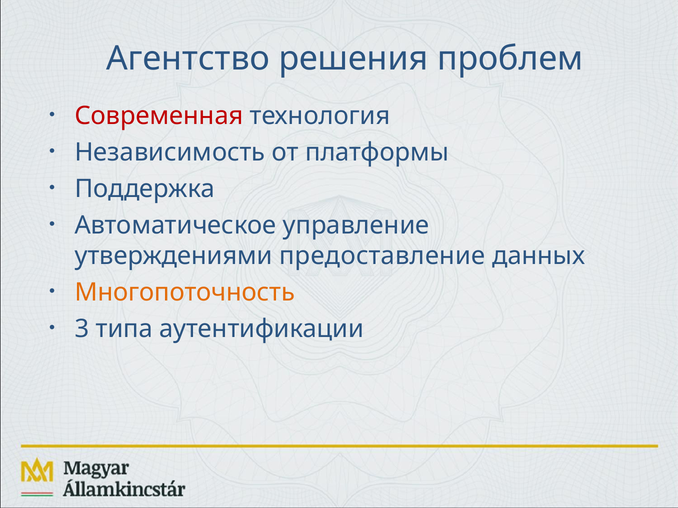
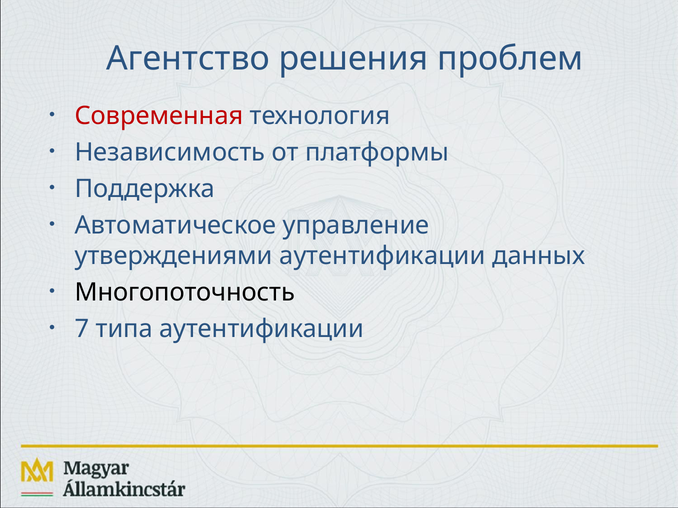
утверждениями предоставление: предоставление -> аутентификации
Многопоточность colour: orange -> black
3: 3 -> 7
